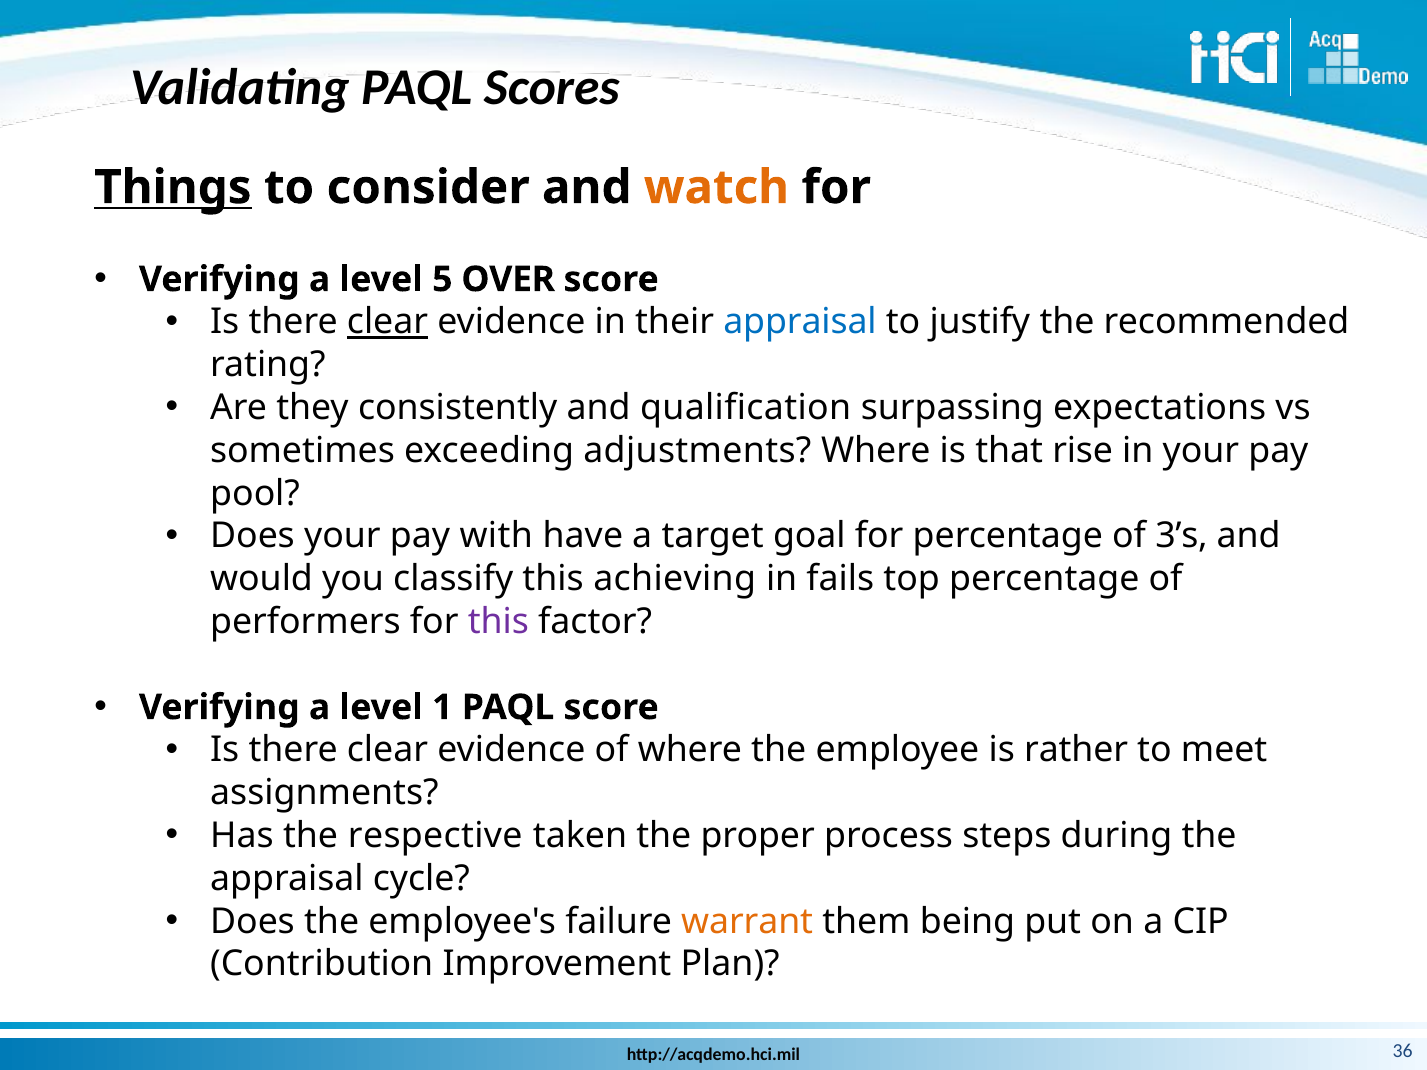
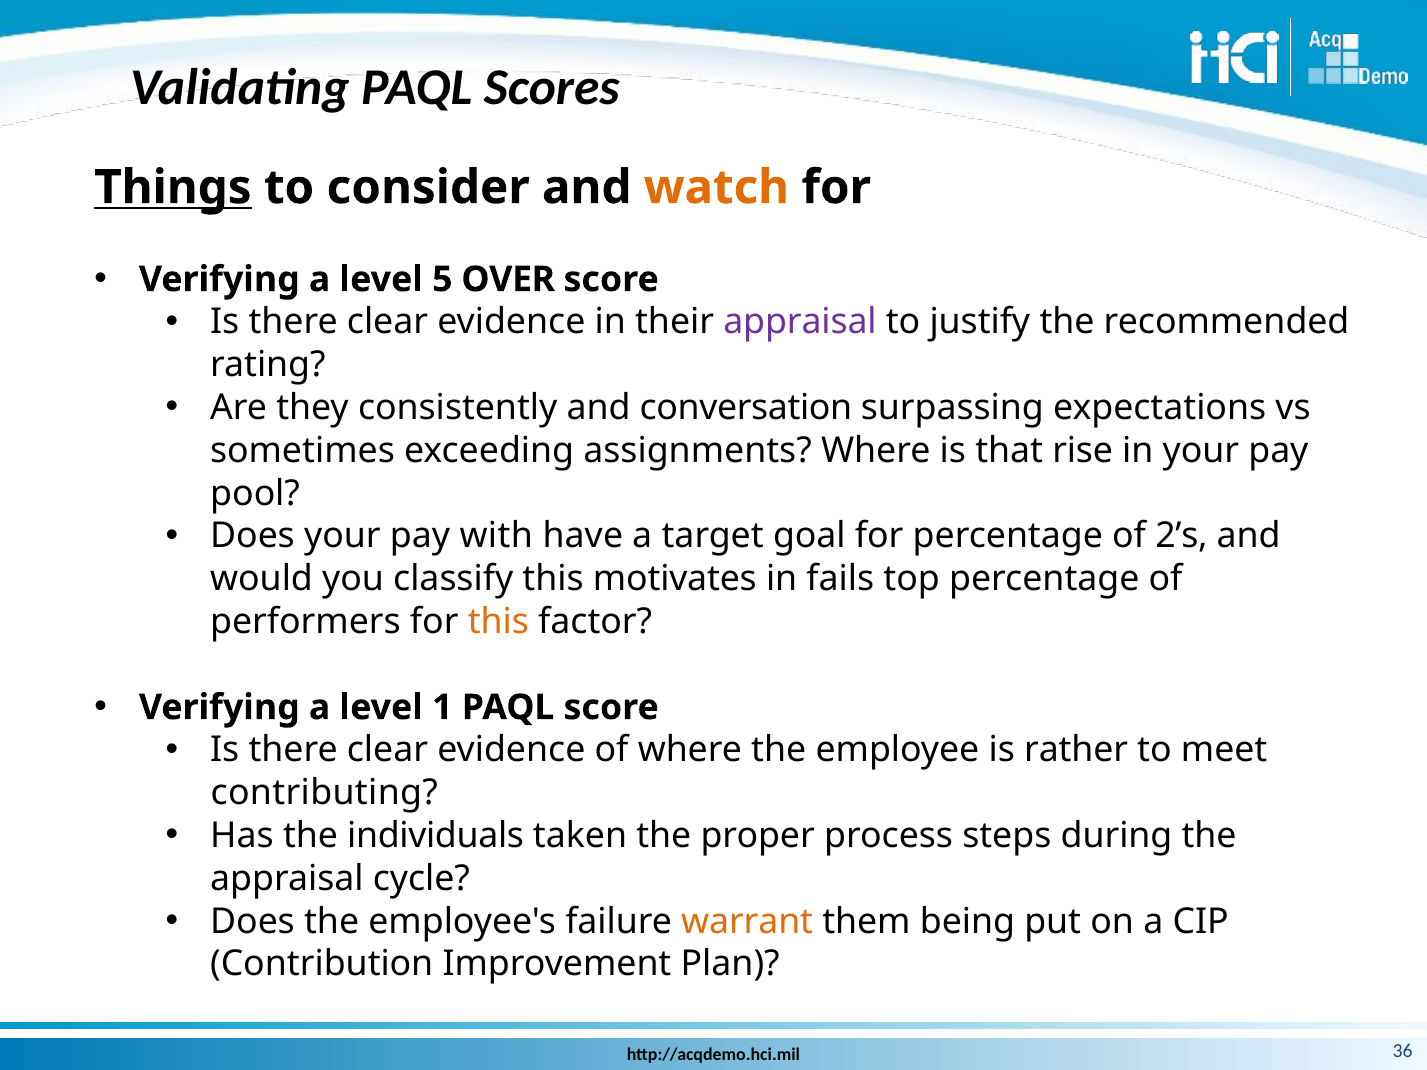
clear at (388, 322) underline: present -> none
appraisal at (800, 322) colour: blue -> purple
qualification: qualification -> conversation
adjustments: adjustments -> assignments
3’s: 3’s -> 2’s
achieving: achieving -> motivates
this at (498, 622) colour: purple -> orange
assignments: assignments -> contributing
respective: respective -> individuals
